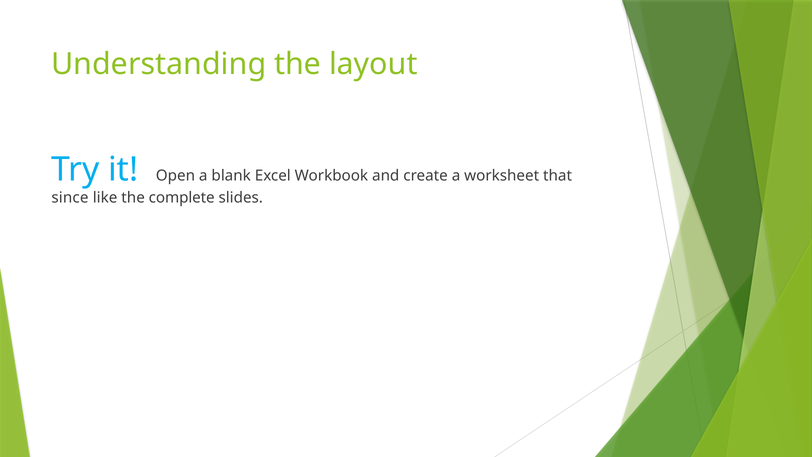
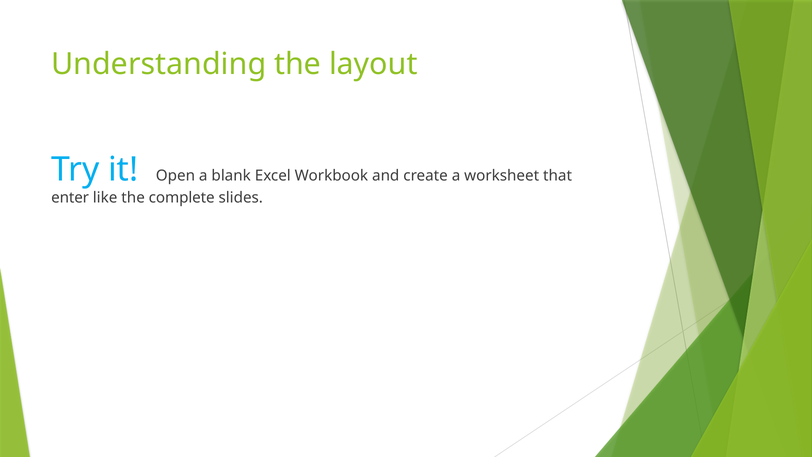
since: since -> enter
